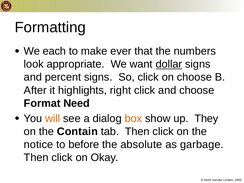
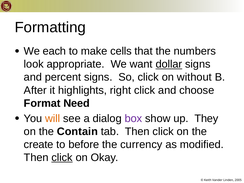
ever: ever -> cells
on choose: choose -> without
box colour: orange -> purple
notice: notice -> create
absolute: absolute -> currency
garbage: garbage -> modified
click at (62, 157) underline: none -> present
